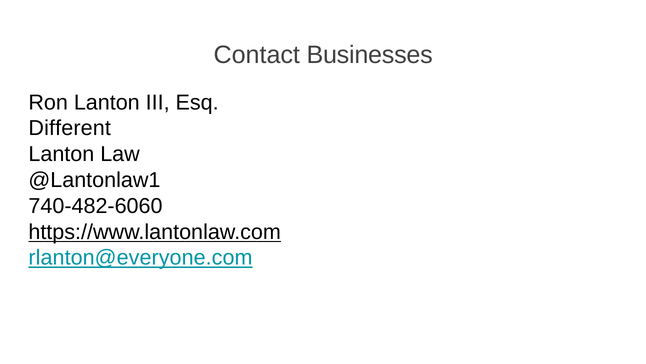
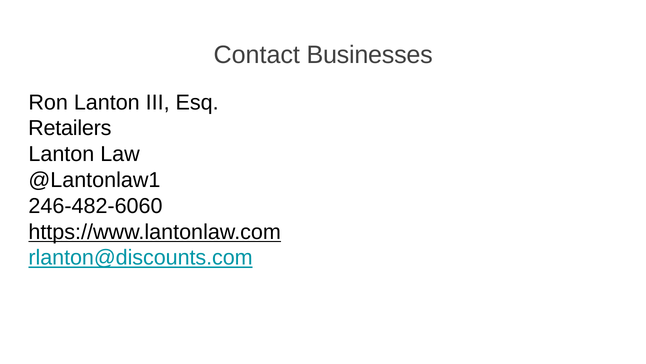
Different: Different -> Retailers
740-482-6060: 740-482-6060 -> 246-482-6060
rlanton@everyone.com: rlanton@everyone.com -> rlanton@discounts.com
